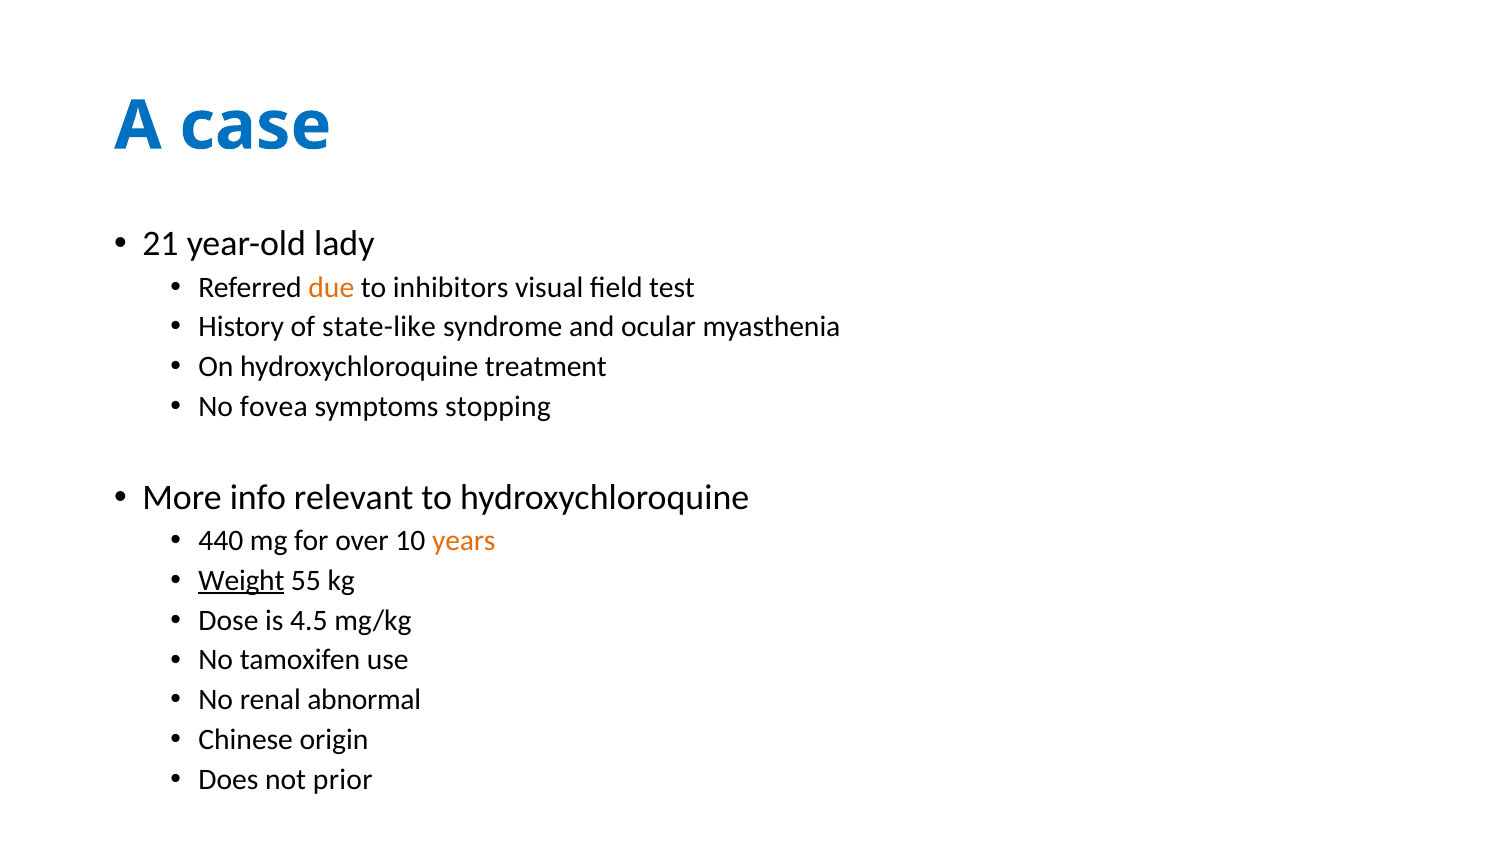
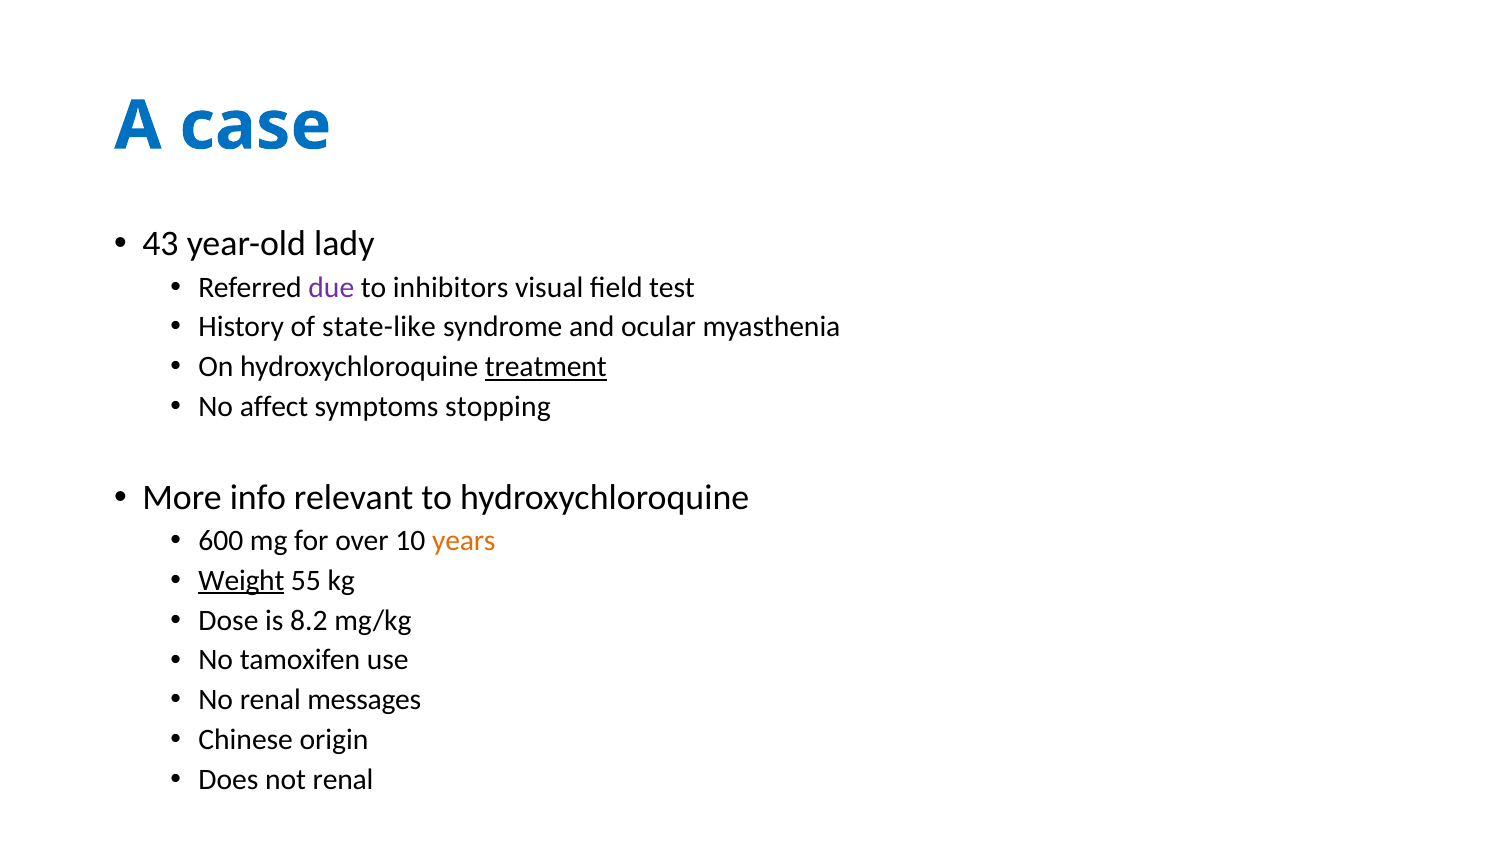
21: 21 -> 43
due colour: orange -> purple
treatment underline: none -> present
fovea: fovea -> affect
440: 440 -> 600
4.5: 4.5 -> 8.2
abnormal: abnormal -> messages
not prior: prior -> renal
